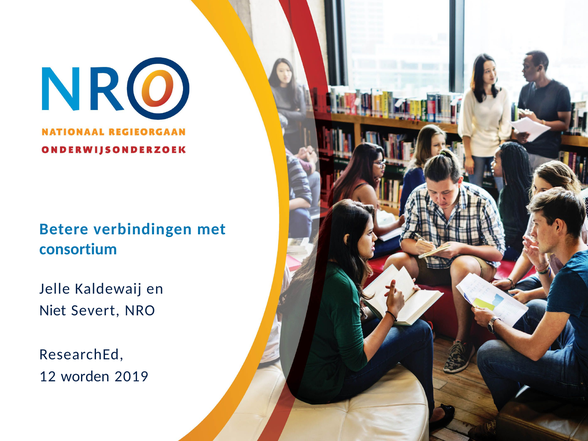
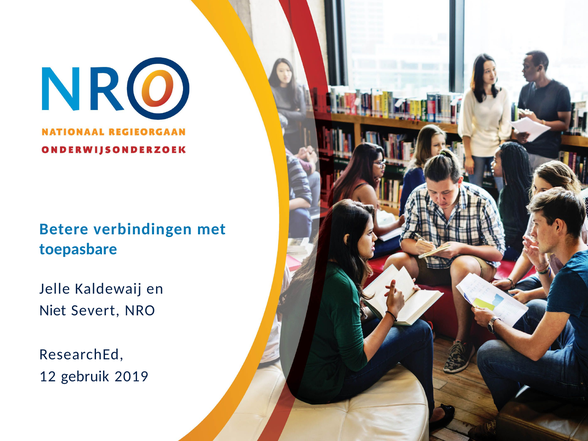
consortium: consortium -> toepasbare
worden: worden -> gebruik
